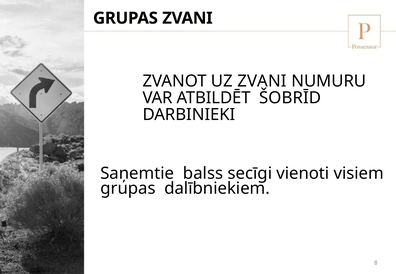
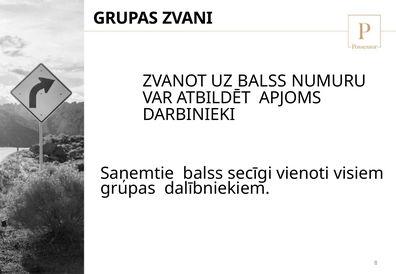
UZ ZVANI: ZVANI -> BALSS
ŠOBRĪD: ŠOBRĪD -> APJOMS
